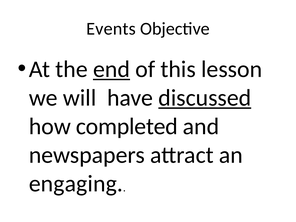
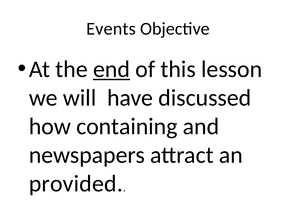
discussed underline: present -> none
completed: completed -> containing
engaging: engaging -> provided
